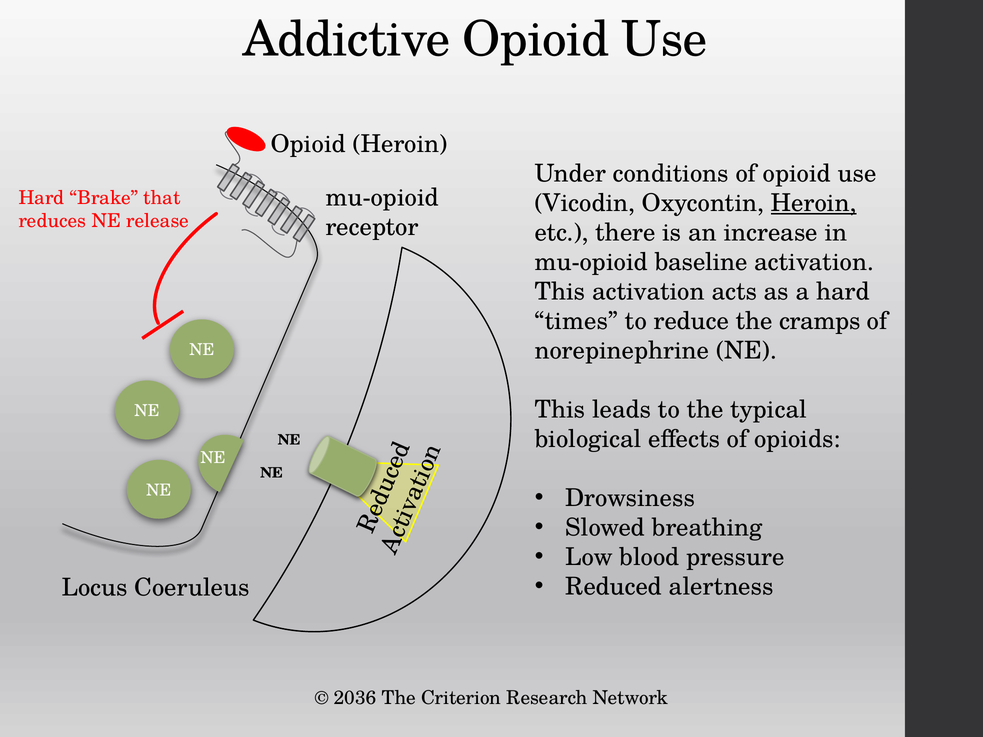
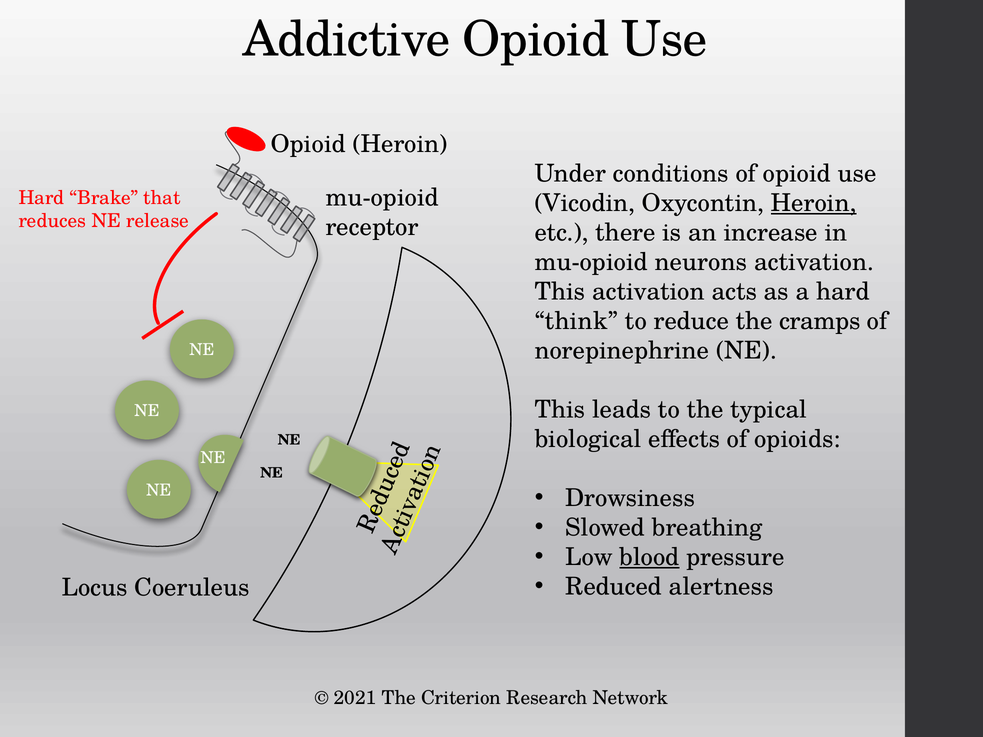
baseline: baseline -> neurons
times: times -> think
blood underline: none -> present
2036: 2036 -> 2021
